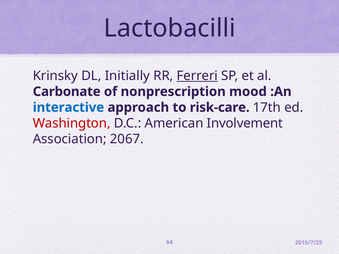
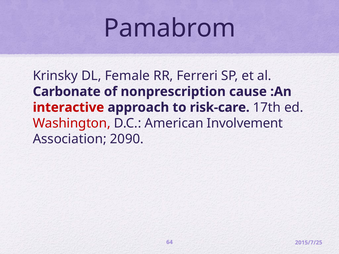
Lactobacilli: Lactobacilli -> Pamabrom
Initially: Initially -> Female
Ferreri underline: present -> none
mood: mood -> cause
interactive colour: blue -> red
2067: 2067 -> 2090
